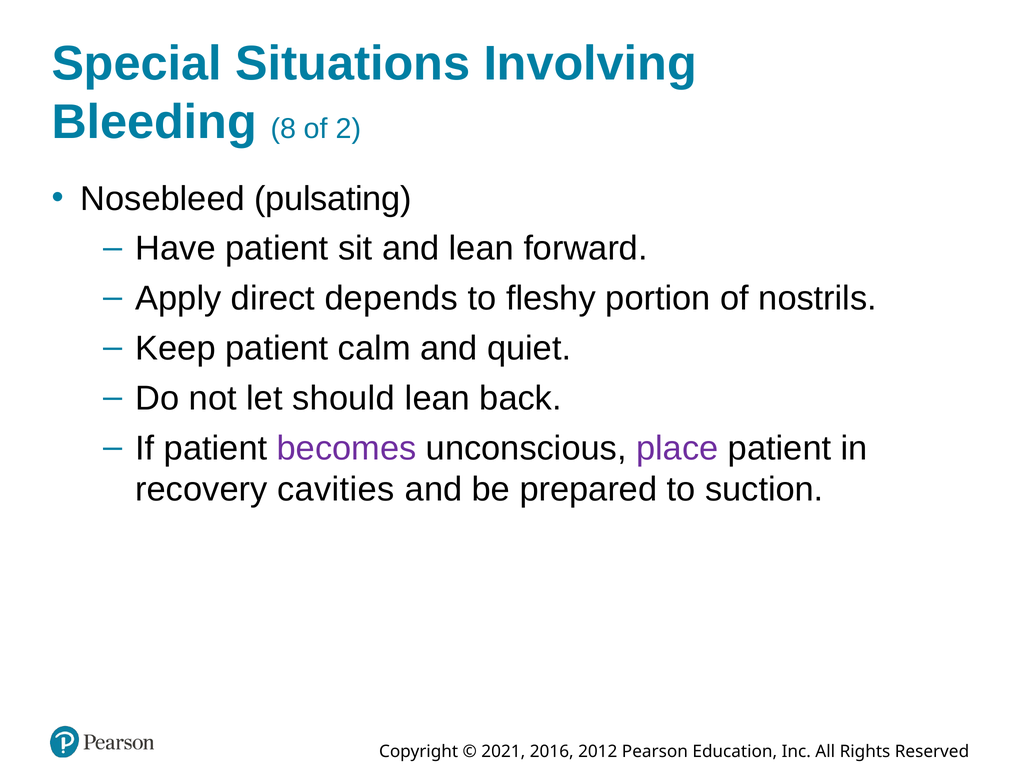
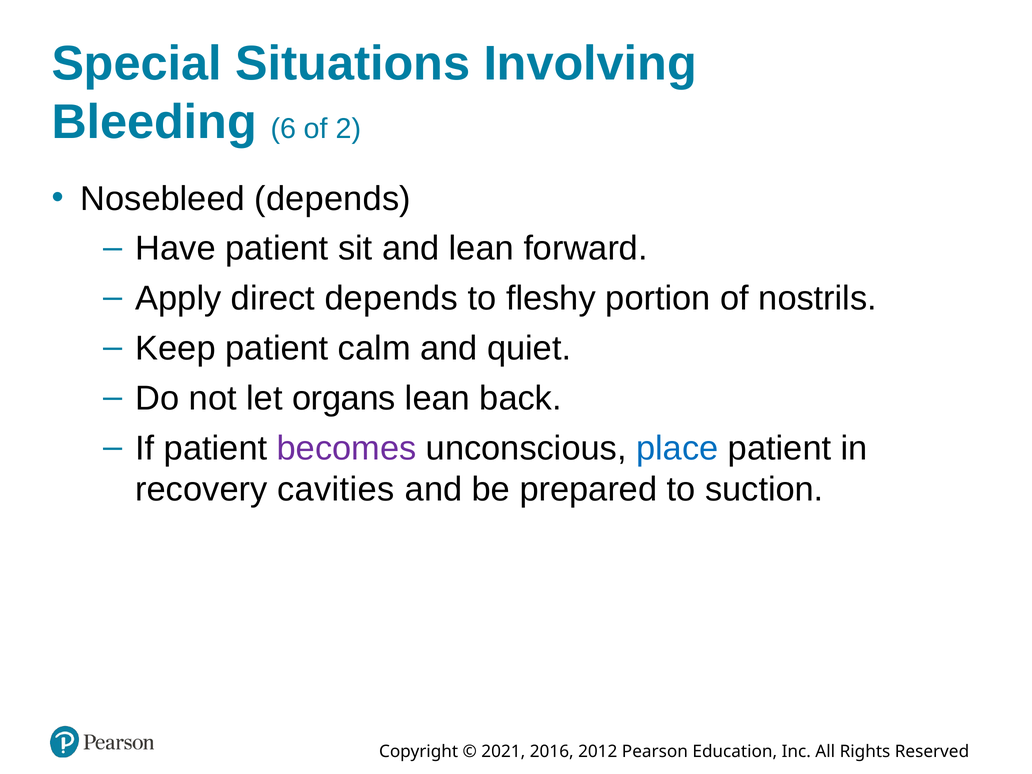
8: 8 -> 6
Nosebleed pulsating: pulsating -> depends
should: should -> organs
place colour: purple -> blue
